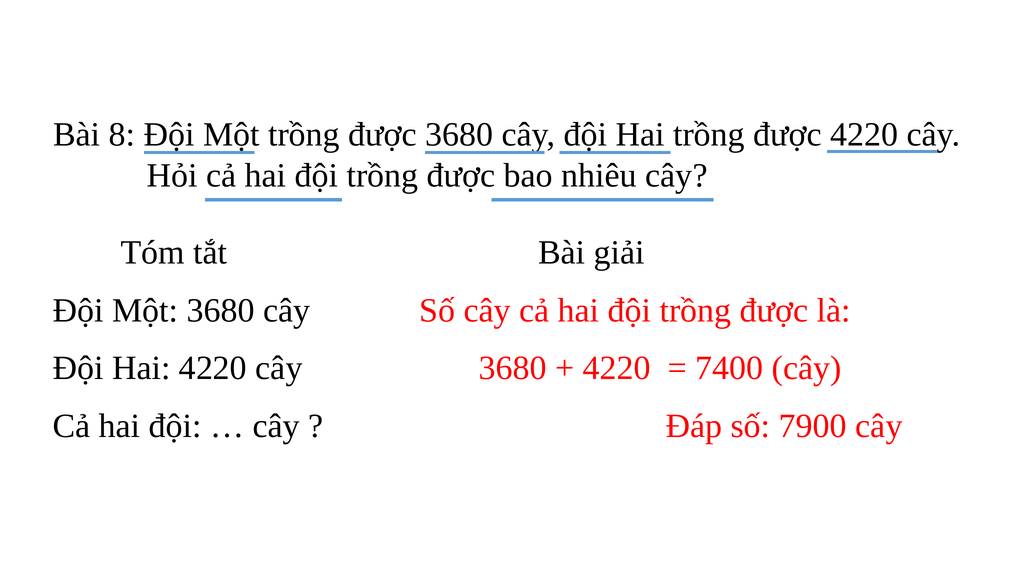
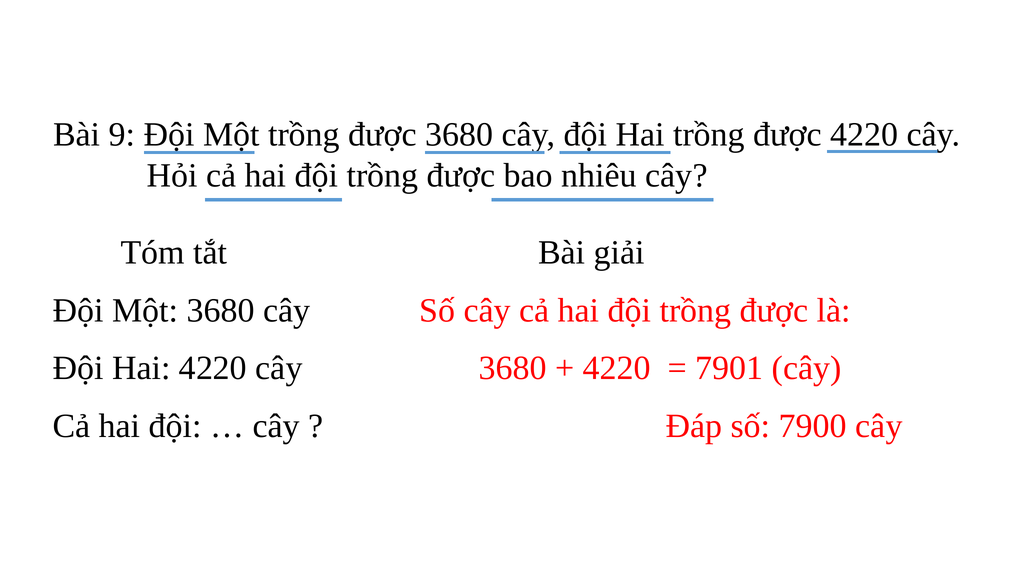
8: 8 -> 9
7400: 7400 -> 7901
